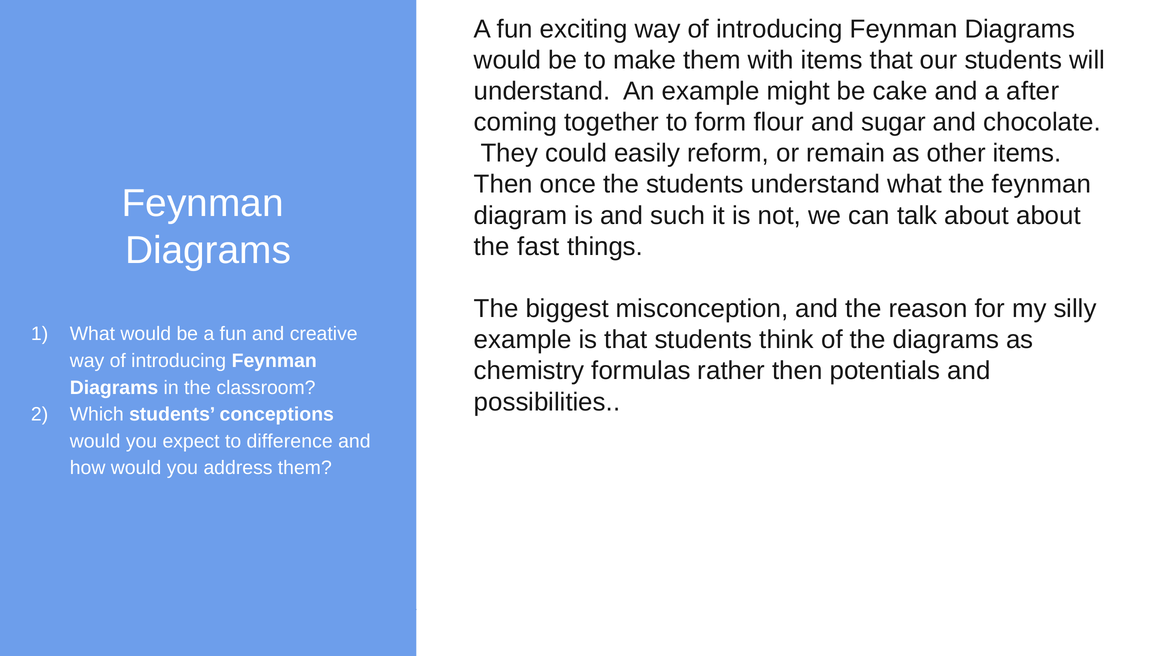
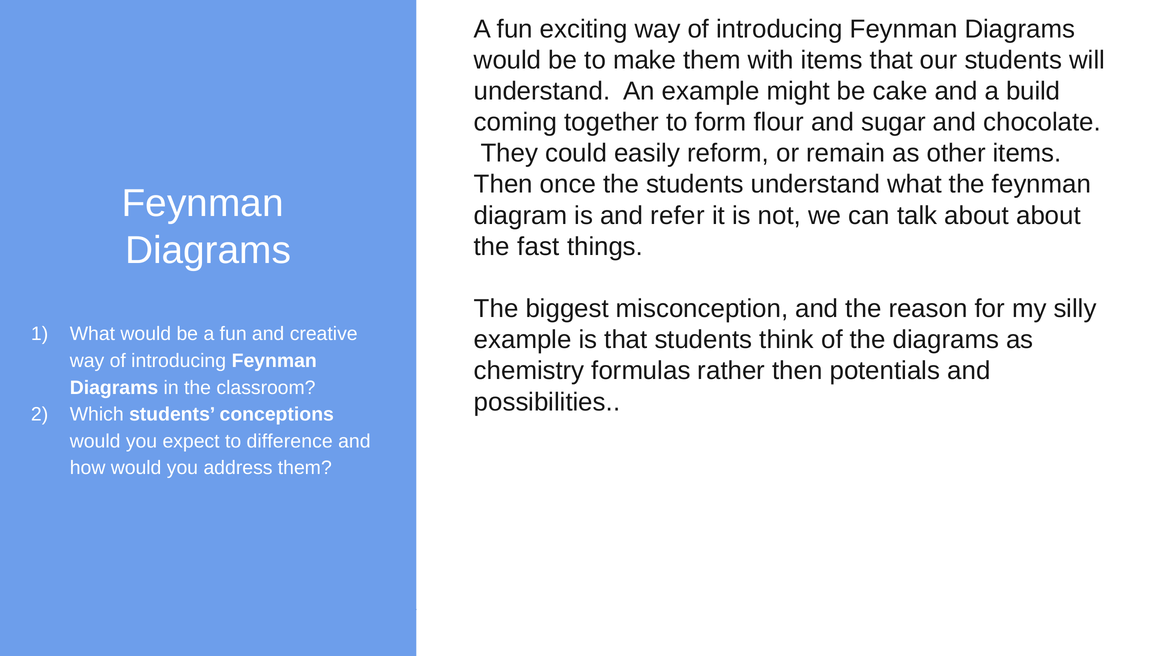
after: after -> build
such: such -> refer
